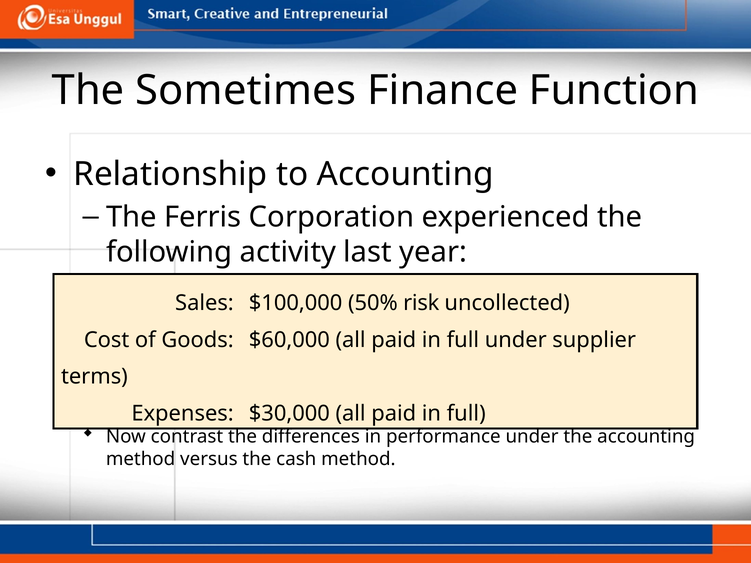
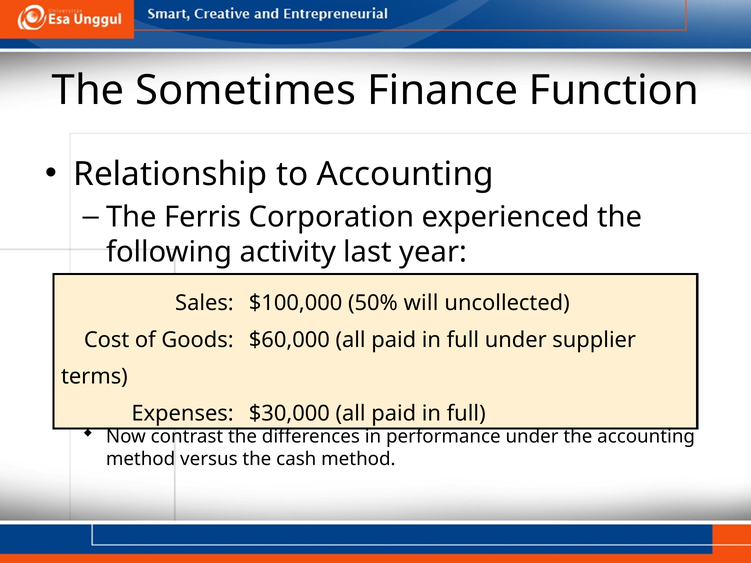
risk: risk -> will
